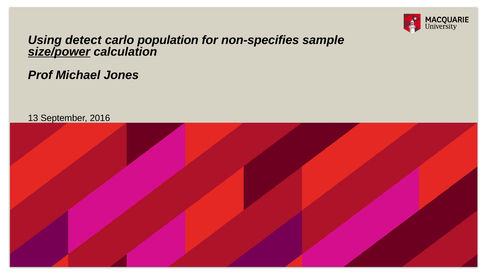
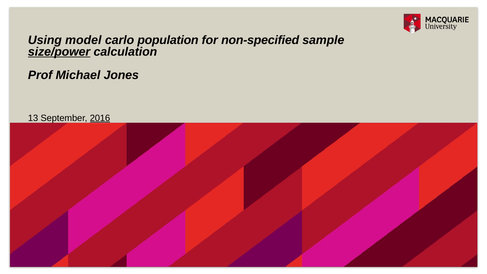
detect: detect -> model
non-specifies: non-specifies -> non-specified
2016 underline: none -> present
